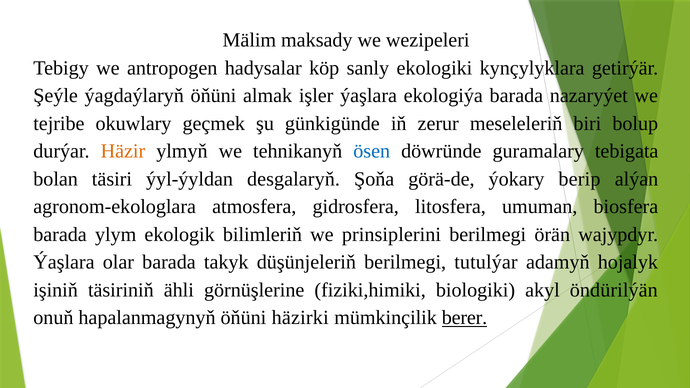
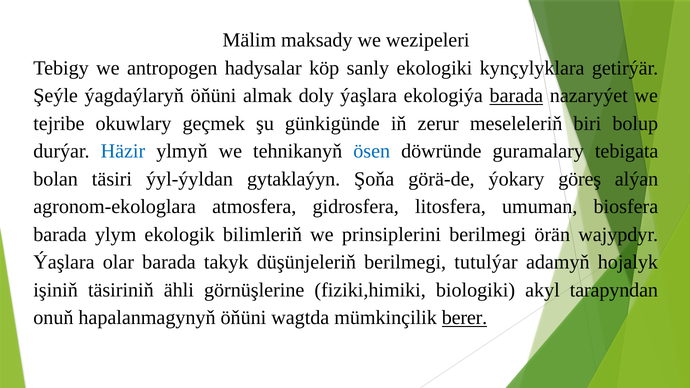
işler: işler -> doly
barada at (516, 96) underline: none -> present
Häzir colour: orange -> blue
desgalaryň: desgalaryň -> gytaklaýyn
berip: berip -> göreş
öndürilýän: öndürilýän -> tarapyndan
häzirki: häzirki -> wagtda
